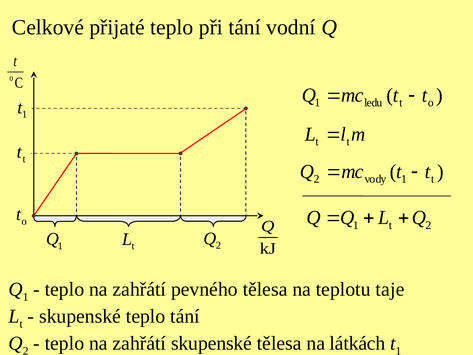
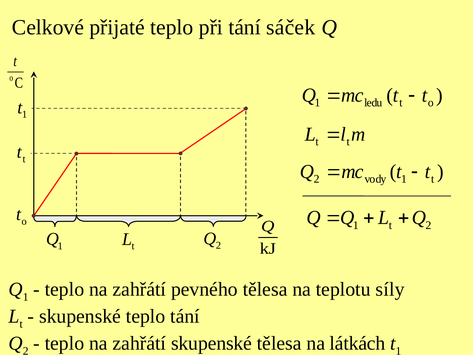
vodní: vodní -> sáček
taje: taje -> síly
